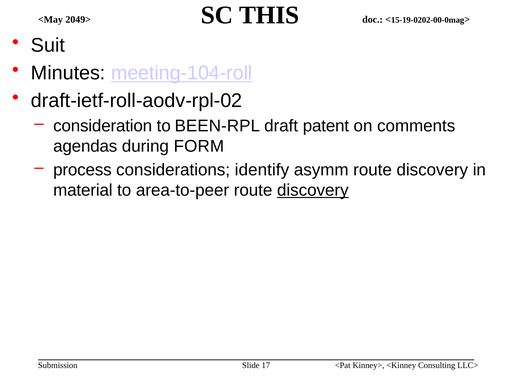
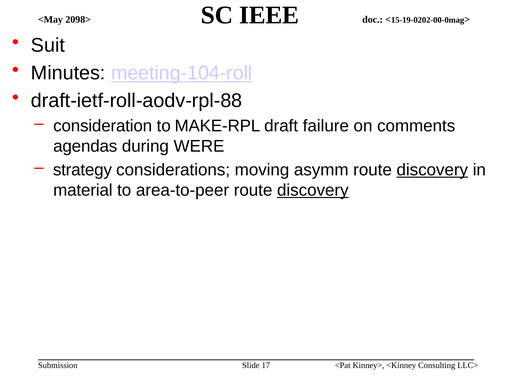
THIS: THIS -> IEEE
2049>: 2049> -> 2098>
draft-ietf-roll-aodv-rpl-02: draft-ietf-roll-aodv-rpl-02 -> draft-ietf-roll-aodv-rpl-88
BEEN-RPL: BEEN-RPL -> MAKE-RPL
patent: patent -> failure
FORM: FORM -> WERE
process: process -> strategy
identify: identify -> moving
discovery at (432, 170) underline: none -> present
